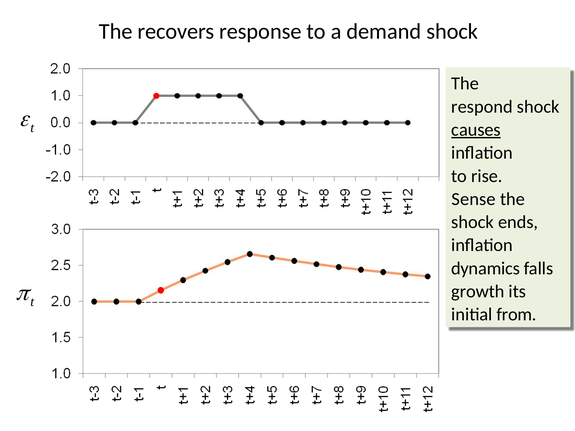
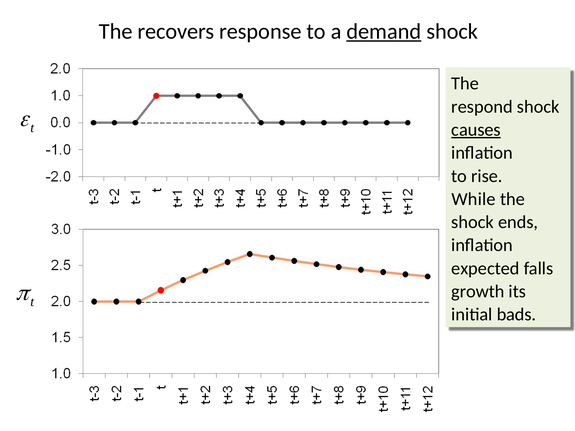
demand underline: none -> present
Sense: Sense -> While
dynamics: dynamics -> expected
from: from -> bads
